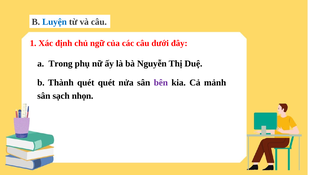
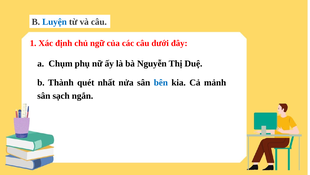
Trong: Trong -> Chụm
quét quét: quét -> nhất
bên colour: purple -> blue
nhọn: nhọn -> ngắn
